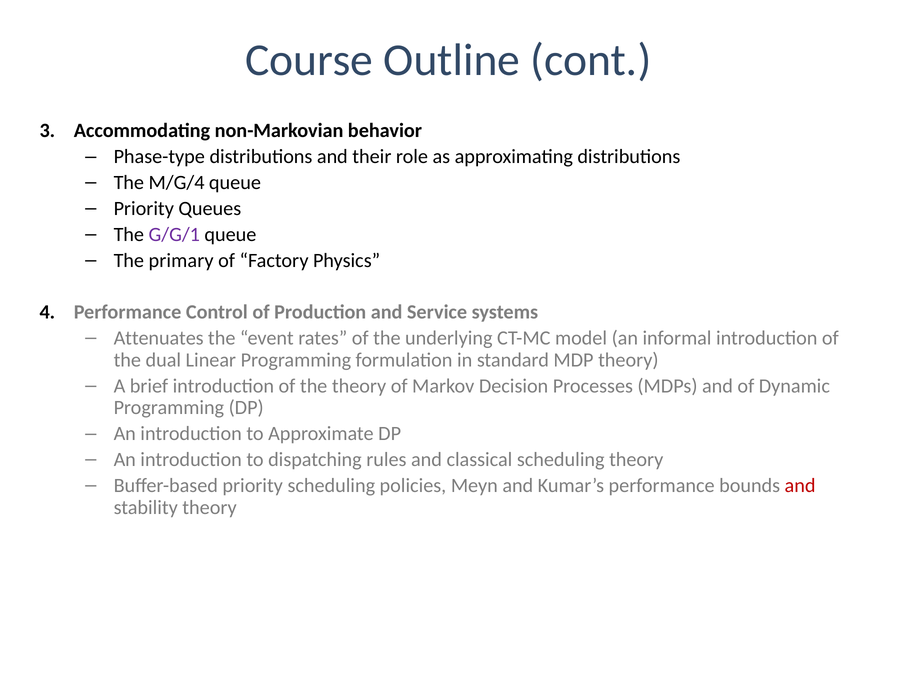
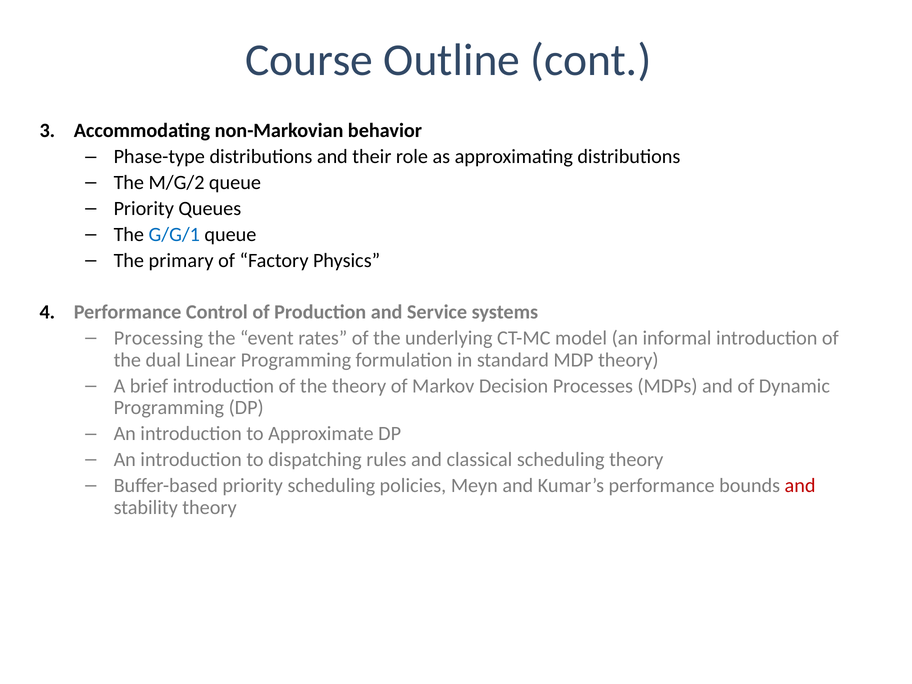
M/G/4: M/G/4 -> M/G/2
G/G/1 colour: purple -> blue
Attenuates: Attenuates -> Processing
